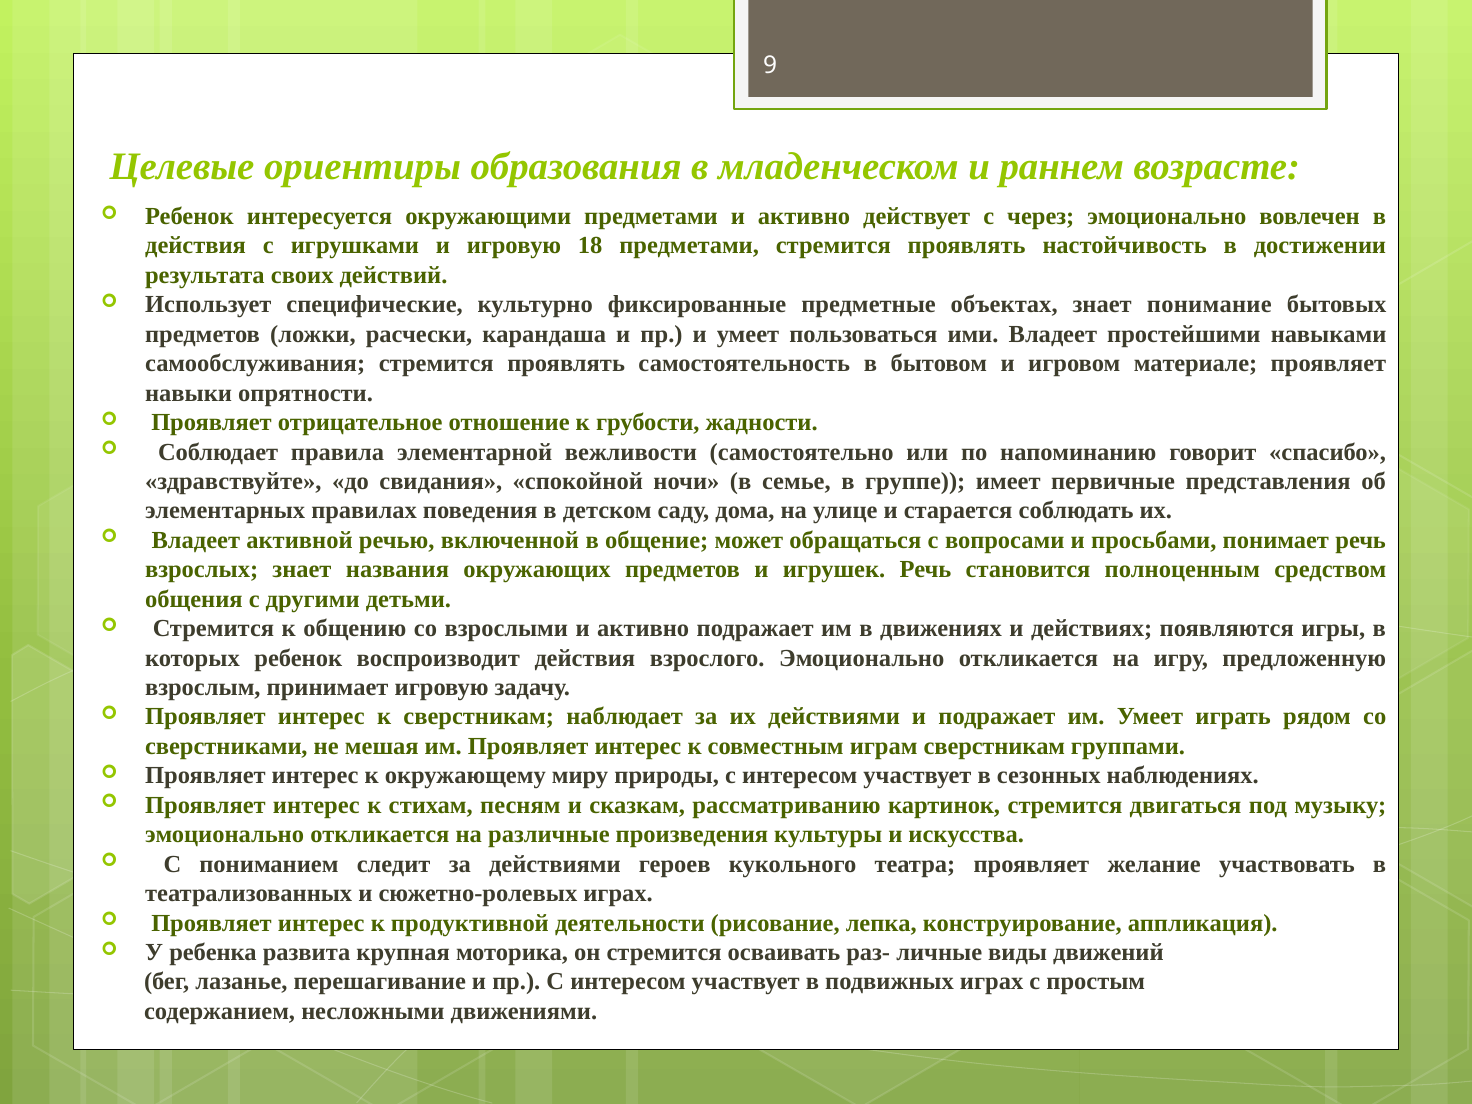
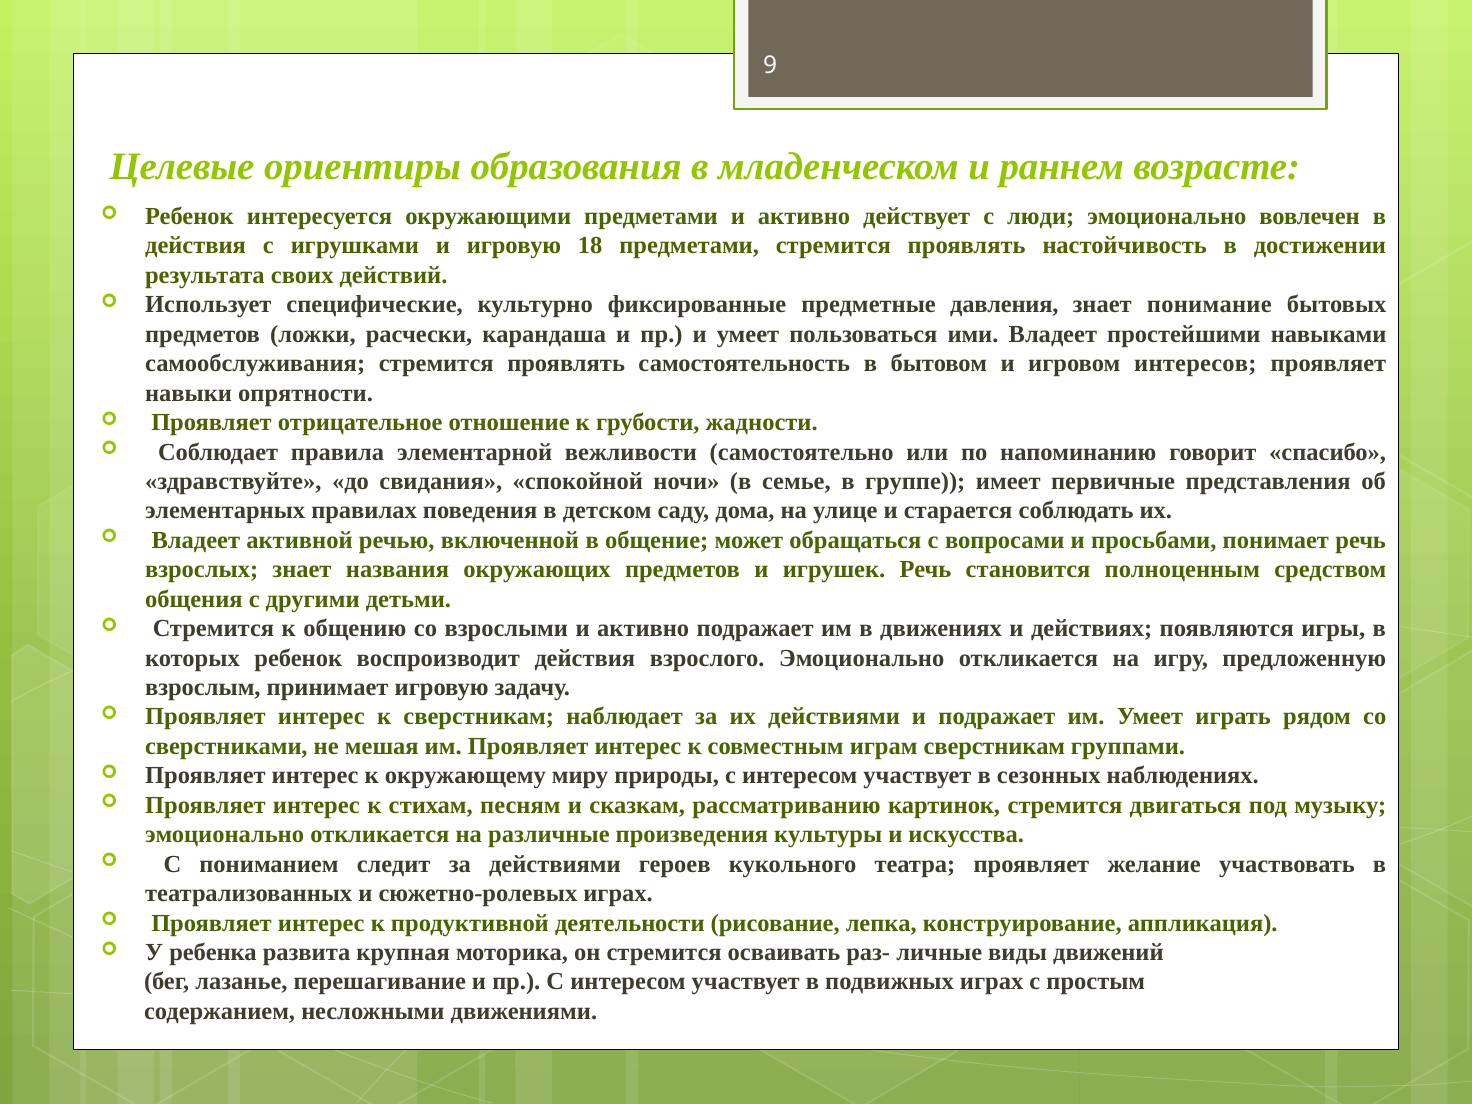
через: через -> люди
объектах: объектах -> давления
материале: материале -> интересов
